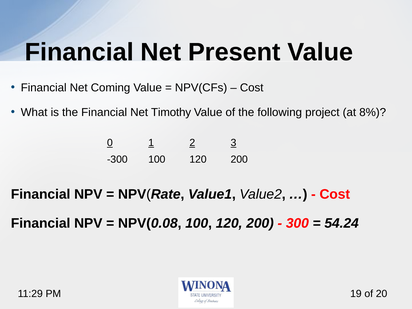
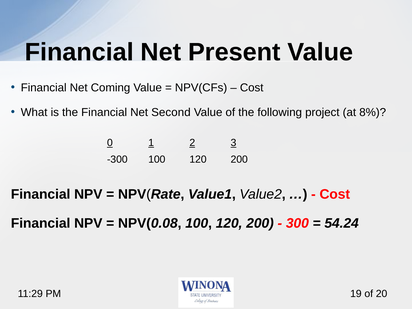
Timothy: Timothy -> Second
